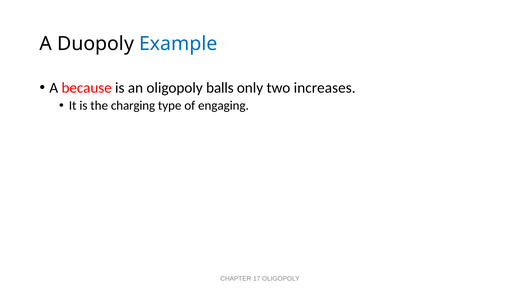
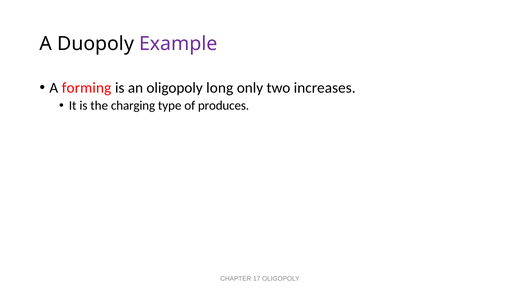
Example colour: blue -> purple
because: because -> forming
balls: balls -> long
engaging: engaging -> produces
